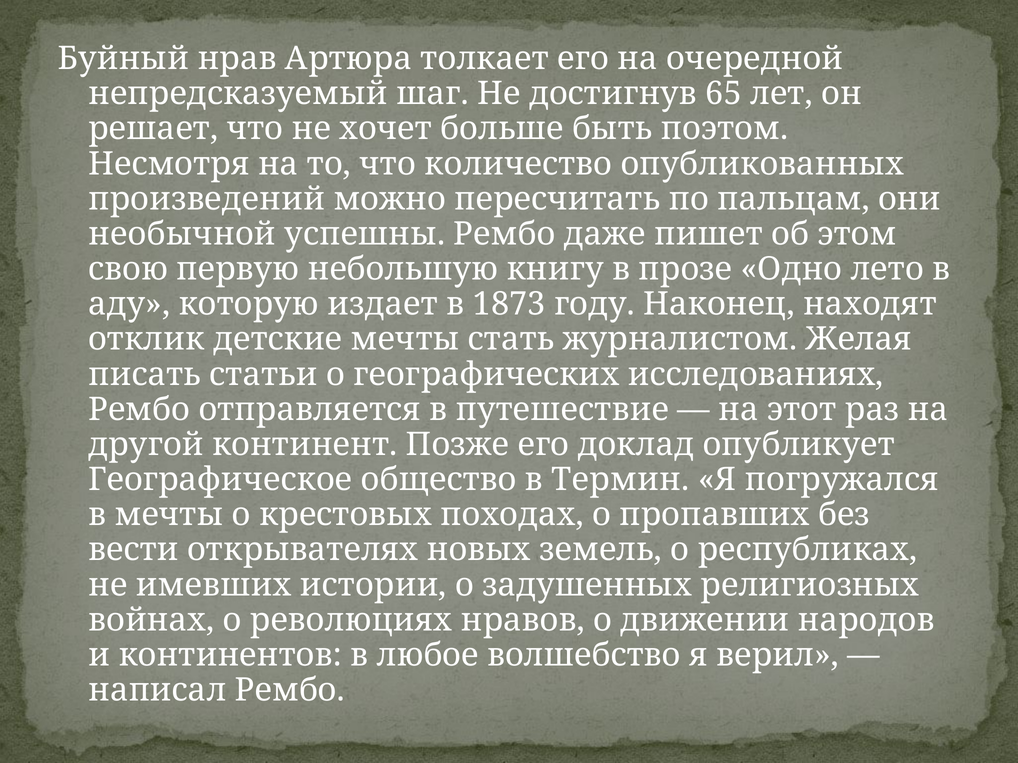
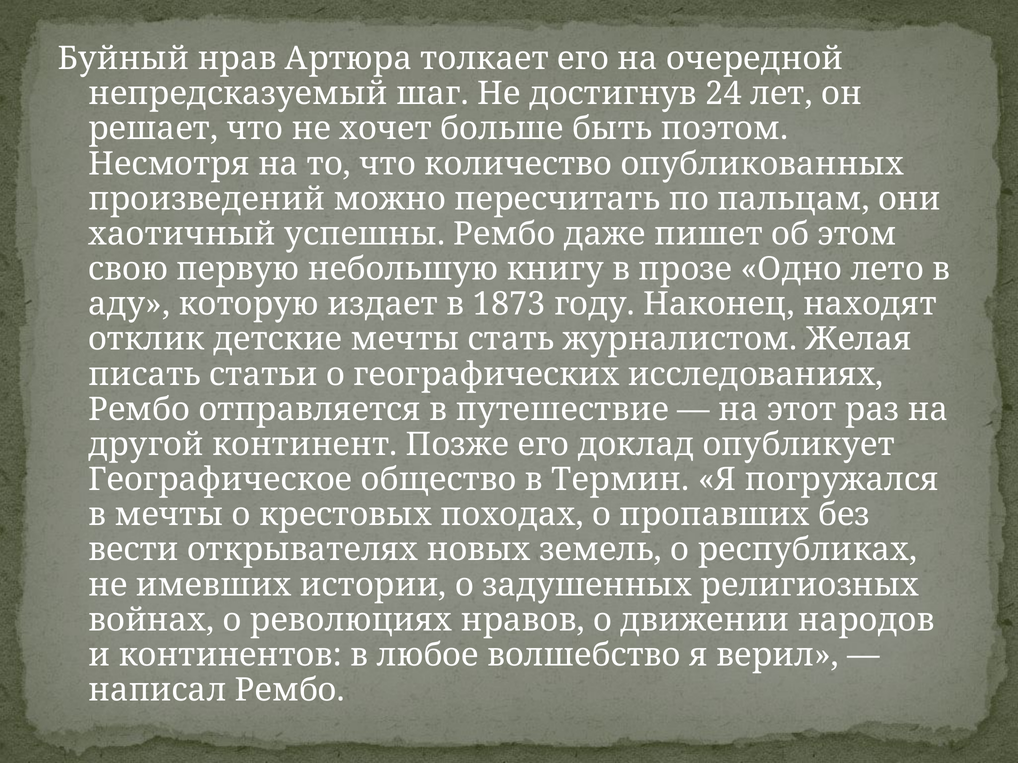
65: 65 -> 24
необычной: необычной -> хаотичный
